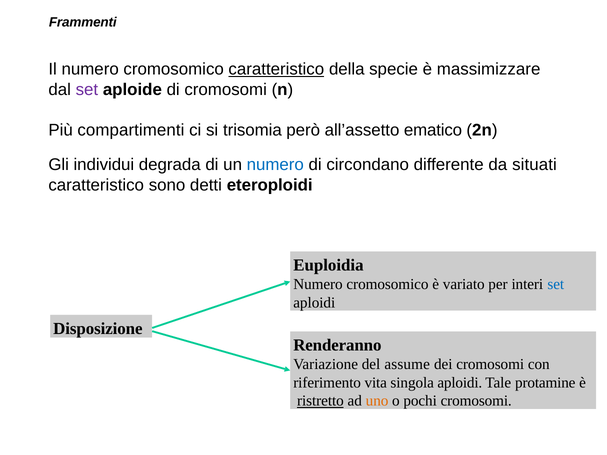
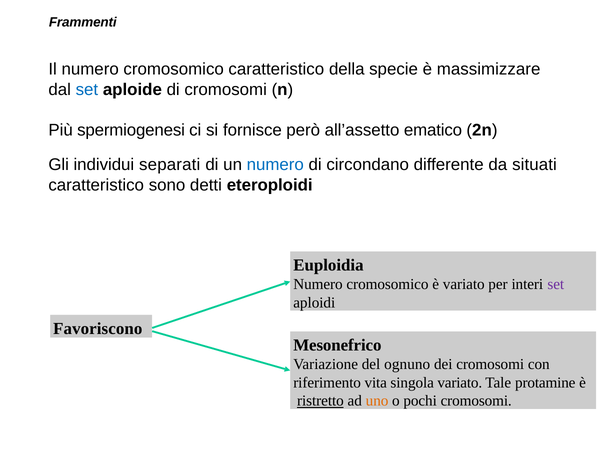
caratteristico at (276, 69) underline: present -> none
set at (87, 90) colour: purple -> blue
compartimenti: compartimenti -> spermiogenesi
trisomia: trisomia -> fornisce
degrada: degrada -> separati
set at (556, 285) colour: blue -> purple
Disposizione: Disposizione -> Favoriscono
Renderanno: Renderanno -> Mesonefrico
assume: assume -> ognuno
singola aploidi: aploidi -> variato
